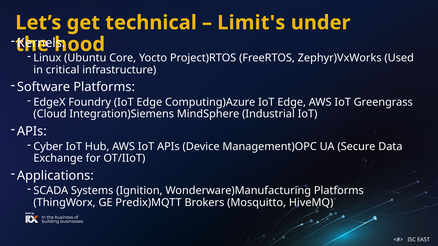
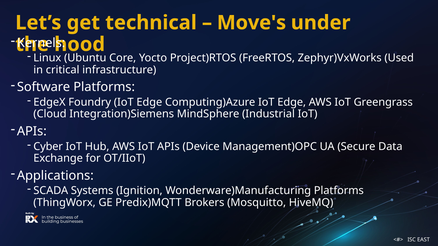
Limit's: Limit's -> Move's
